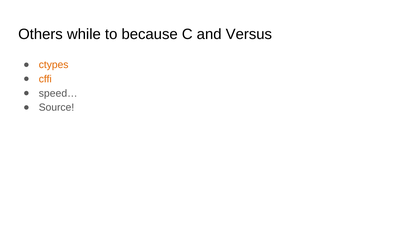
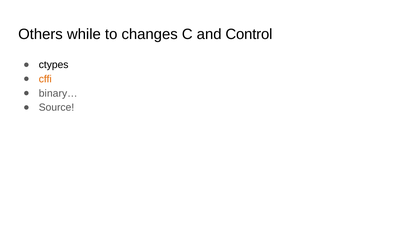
because: because -> changes
Versus: Versus -> Control
ctypes colour: orange -> black
speed…: speed… -> binary…
